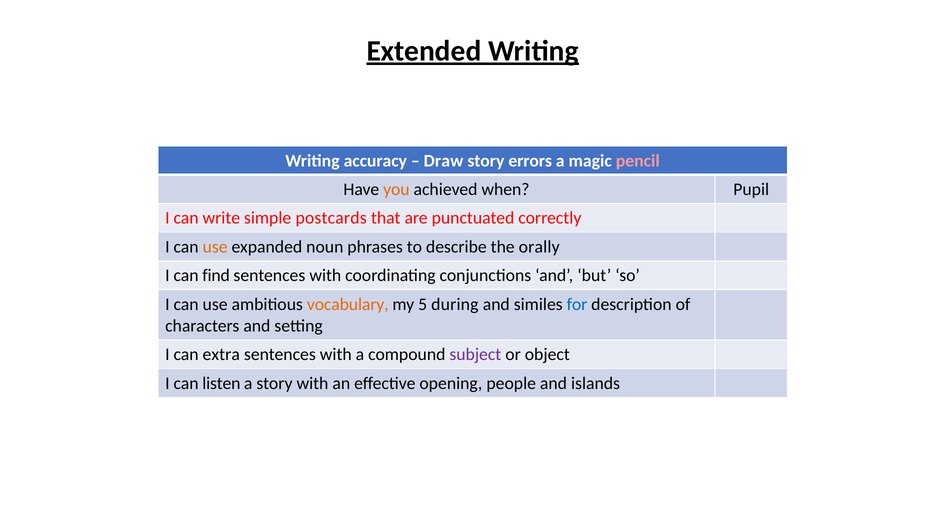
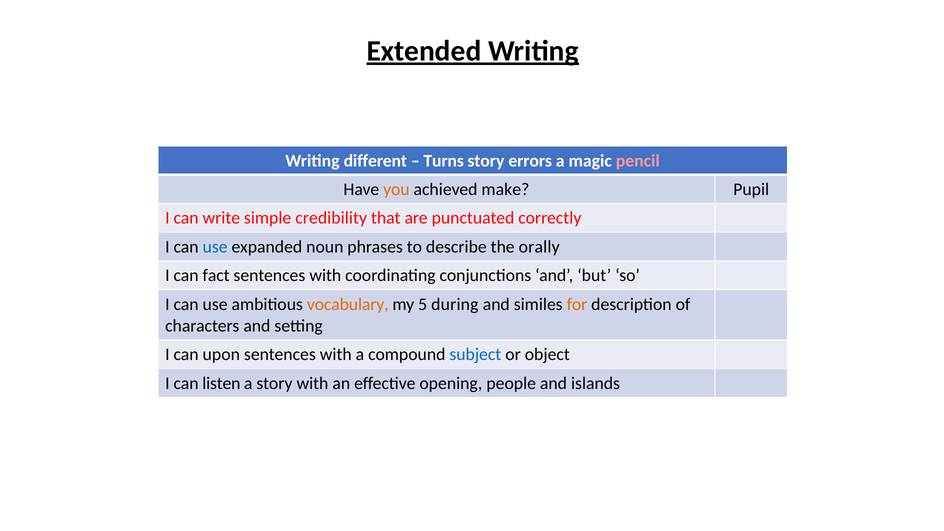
accuracy: accuracy -> different
Draw: Draw -> Turns
when: when -> make
postcards: postcards -> credibility
use at (215, 247) colour: orange -> blue
find: find -> fact
for colour: blue -> orange
extra: extra -> upon
subject colour: purple -> blue
